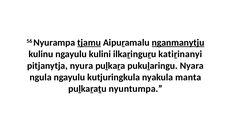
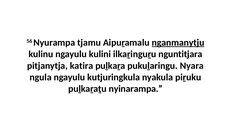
tjamu underline: present -> none
katiṟinanyi: katiṟinanyi -> nguntitjara
nyura: nyura -> katira
manta: manta -> piṟuku
nyuntumpa: nyuntumpa -> nyinarampa
